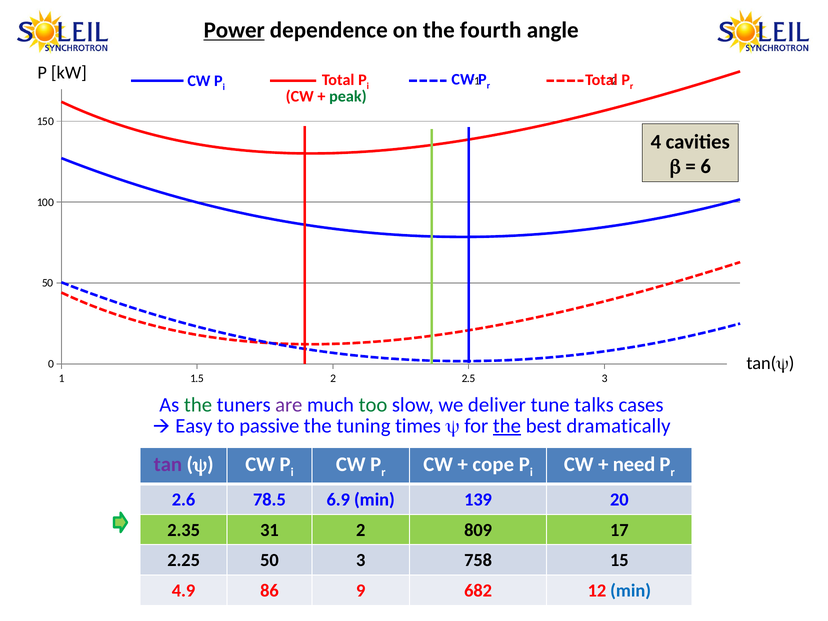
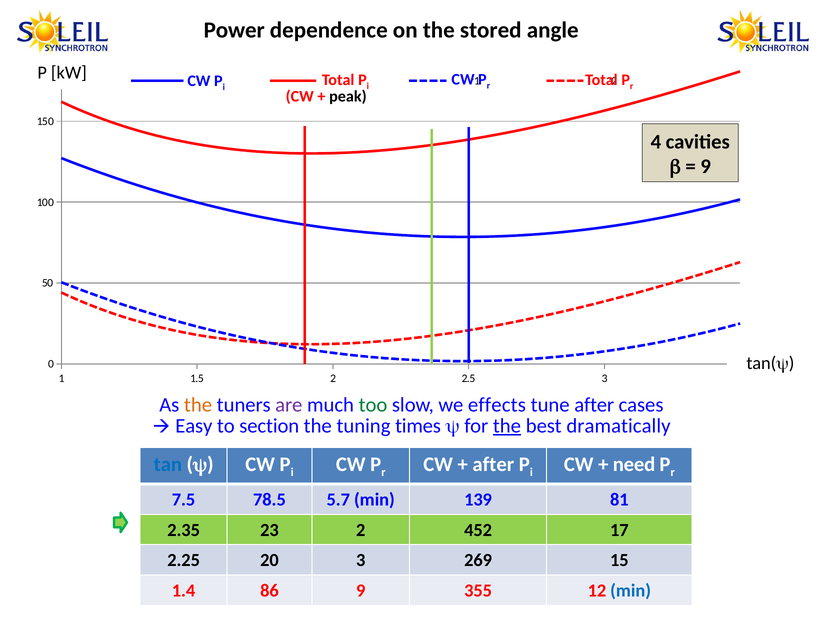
Power underline: present -> none
fourth: fourth -> stored
peak colour: green -> black
6 at (706, 167): 6 -> 9
the at (198, 405) colour: green -> orange
deliver: deliver -> effects
tune talks: talks -> after
passive: passive -> section
tan colour: purple -> blue
cope at (493, 464): cope -> after
2.6: 2.6 -> 7.5
6.9: 6.9 -> 5.7
20: 20 -> 81
31: 31 -> 23
809: 809 -> 452
2.25 50: 50 -> 20
758: 758 -> 269
4.9: 4.9 -> 1.4
682: 682 -> 355
